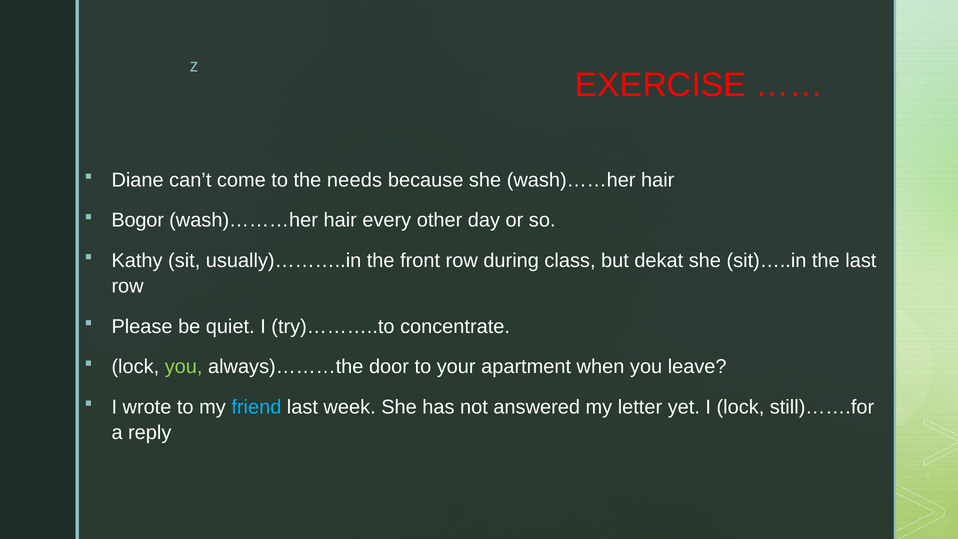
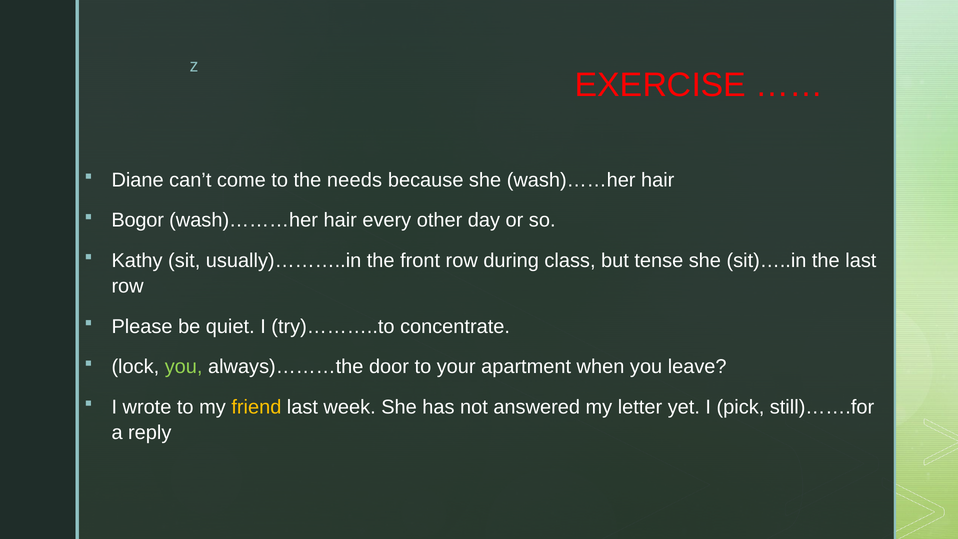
dekat: dekat -> tense
friend colour: light blue -> yellow
I lock: lock -> pick
